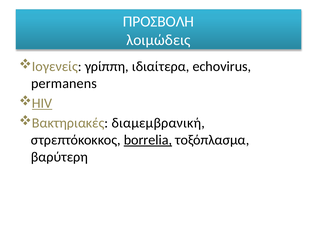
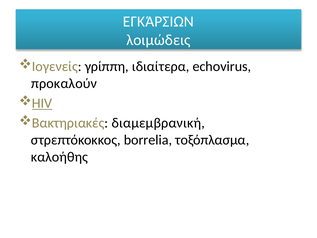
ΠΡΟΣΒΟΛΗ: ΠΡΟΣΒΟΛΗ -> ΕΓΚΆΡΣΙΩΝ
permanens: permanens -> προκαλούν
borrelia underline: present -> none
βαρύτερη: βαρύτερη -> καλοήθης
